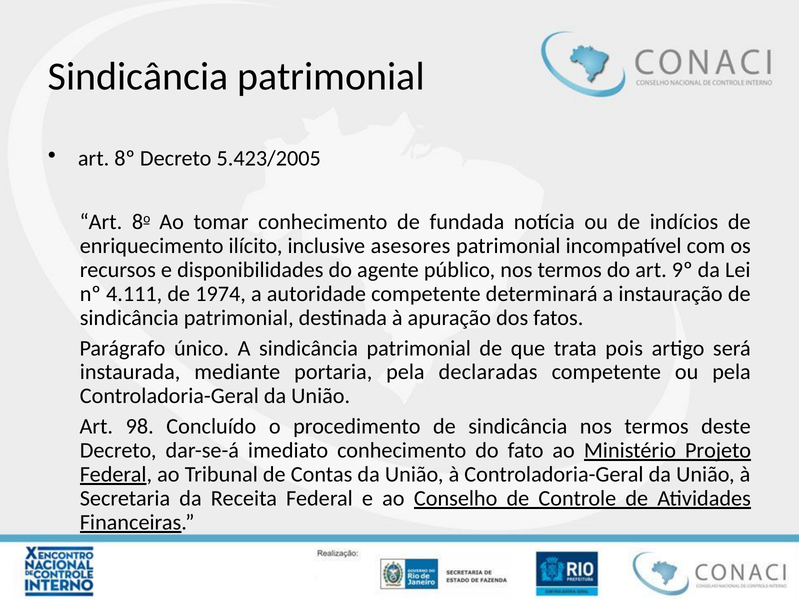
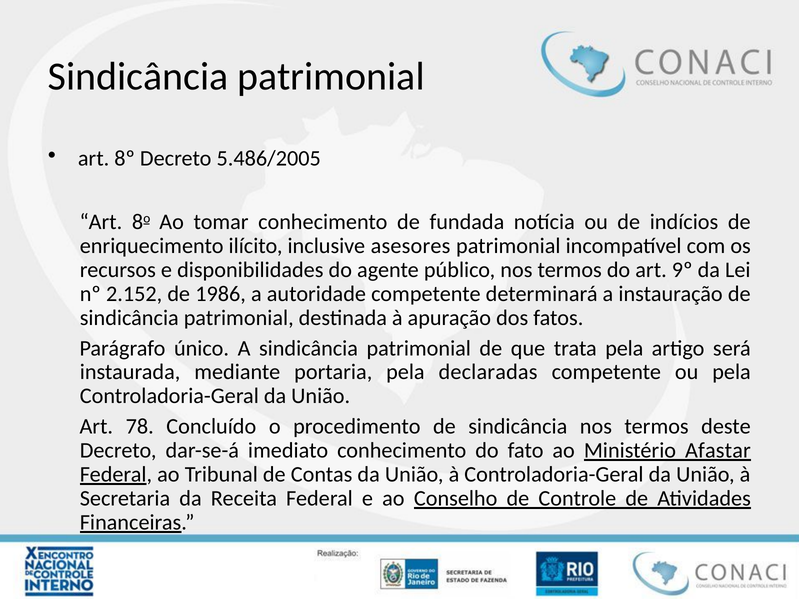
5.423/2005: 5.423/2005 -> 5.486/2005
4.111: 4.111 -> 2.152
1974: 1974 -> 1986
trata pois: pois -> pela
98: 98 -> 78
Projeto: Projeto -> Afastar
